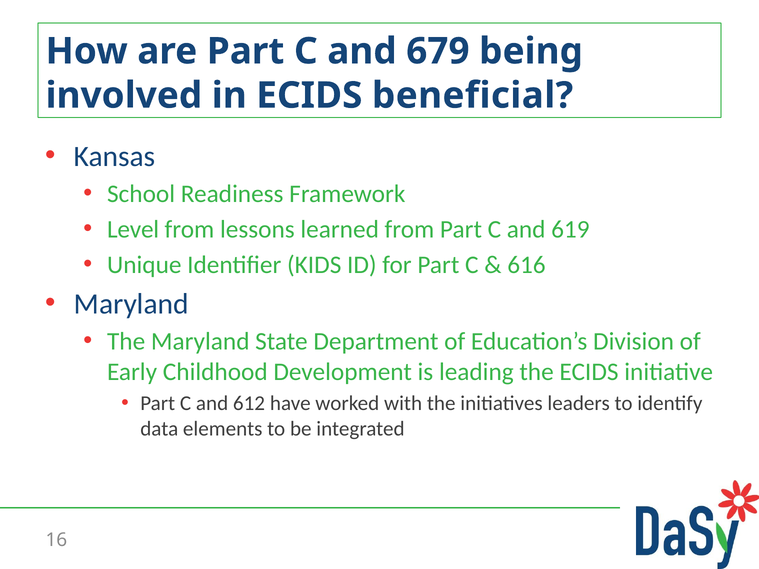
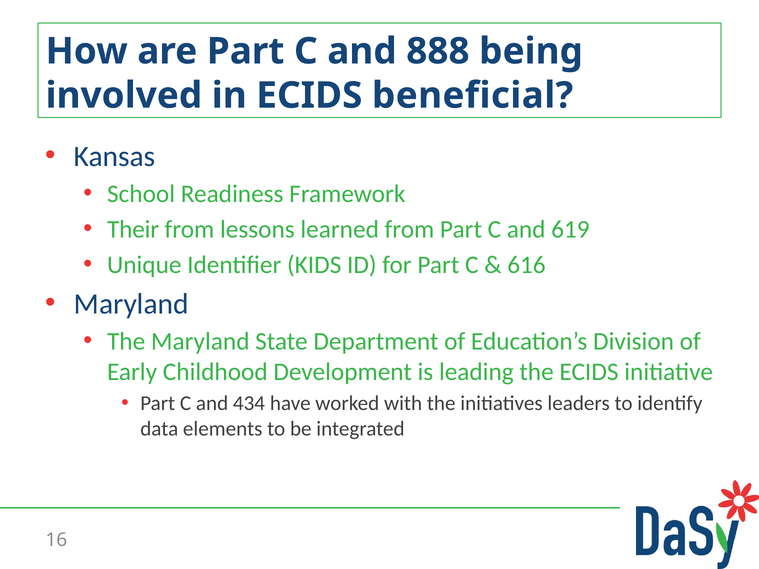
679: 679 -> 888
Level: Level -> Their
612: 612 -> 434
